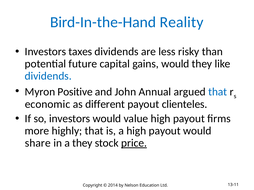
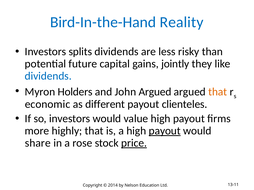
taxes: taxes -> splits
gains would: would -> jointly
Positive: Positive -> Holders
John Annual: Annual -> Argued
that at (218, 92) colour: blue -> orange
payout at (165, 131) underline: none -> present
a they: they -> rose
